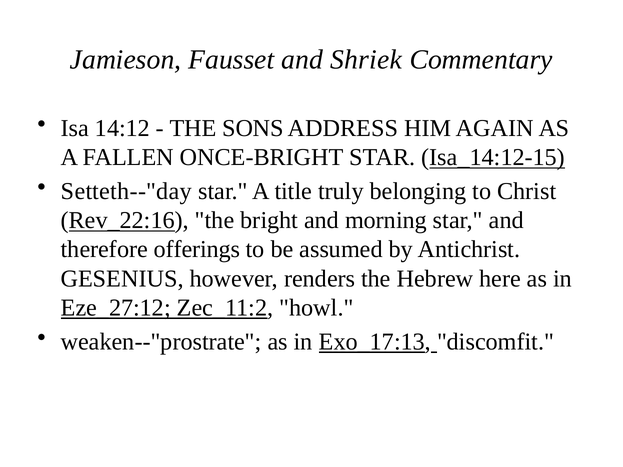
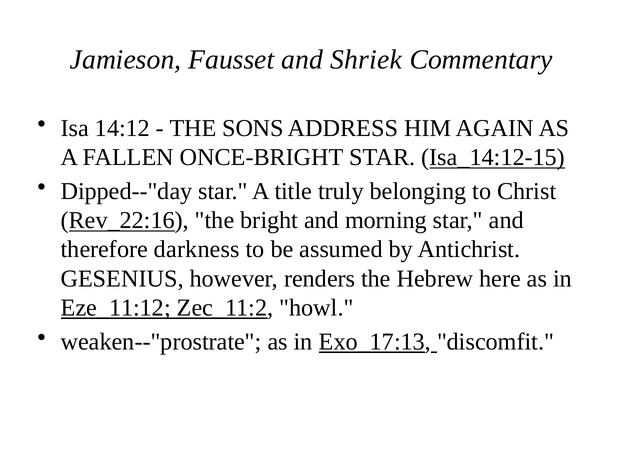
Setteth--"day: Setteth--"day -> Dipped--"day
offerings: offerings -> darkness
Eze_27:12: Eze_27:12 -> Eze_11:12
